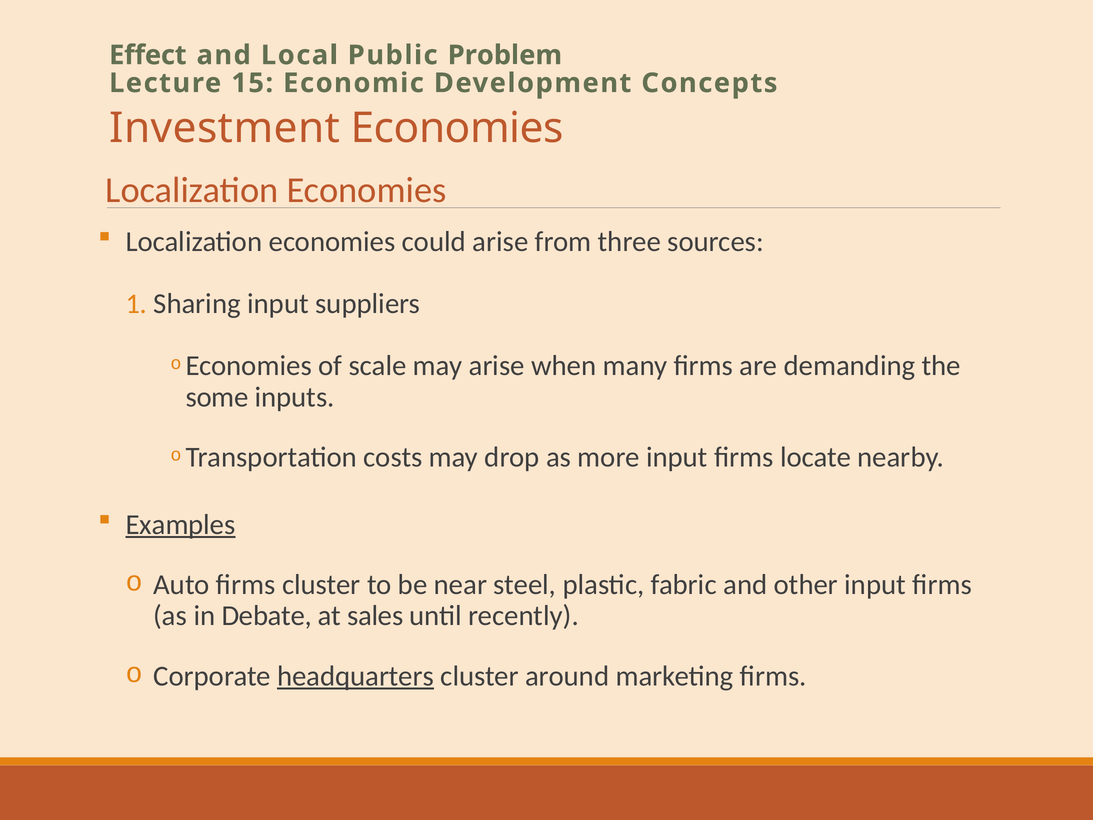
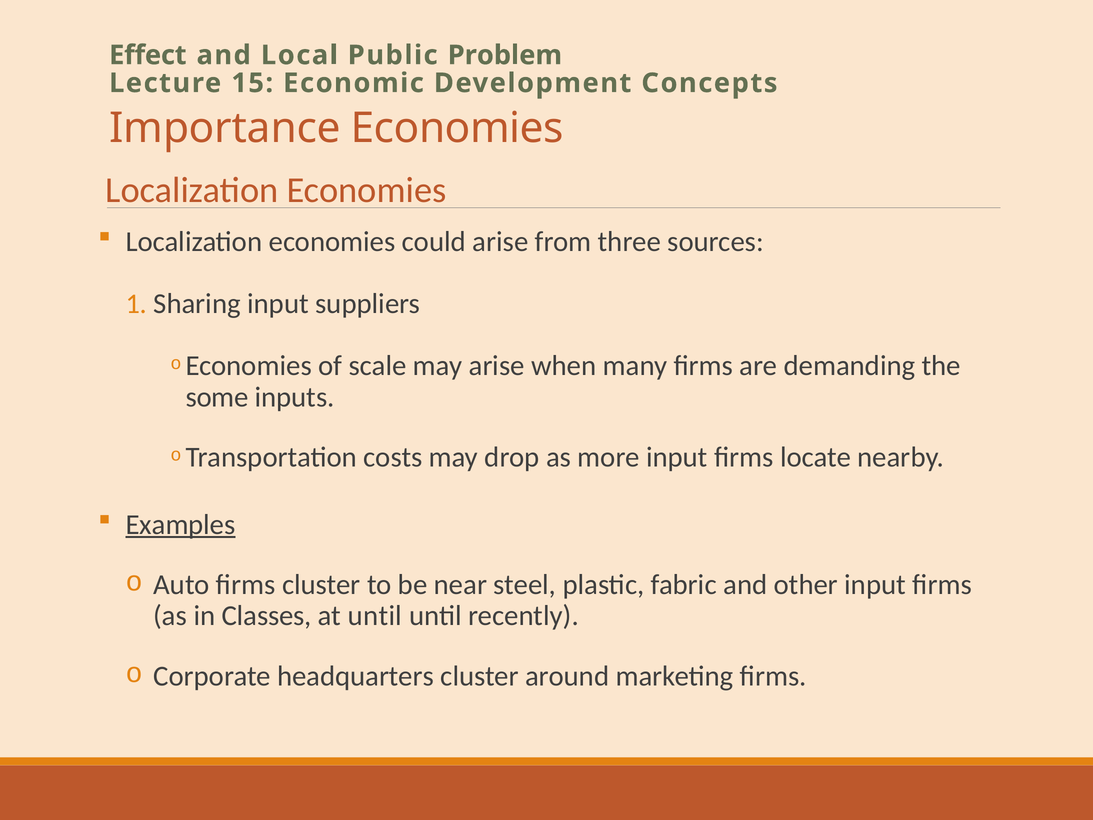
Investment: Investment -> Importance
Debate: Debate -> Classes
at sales: sales -> until
headquarters underline: present -> none
